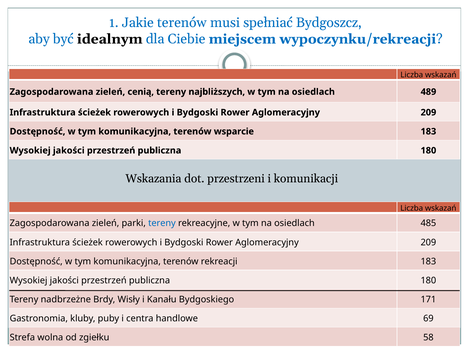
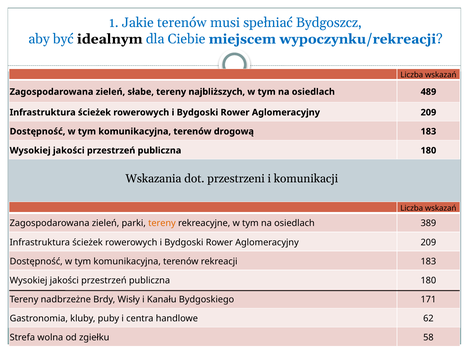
cenią: cenią -> słabe
wsparcie: wsparcie -> drogową
tereny at (162, 223) colour: blue -> orange
485: 485 -> 389
69: 69 -> 62
